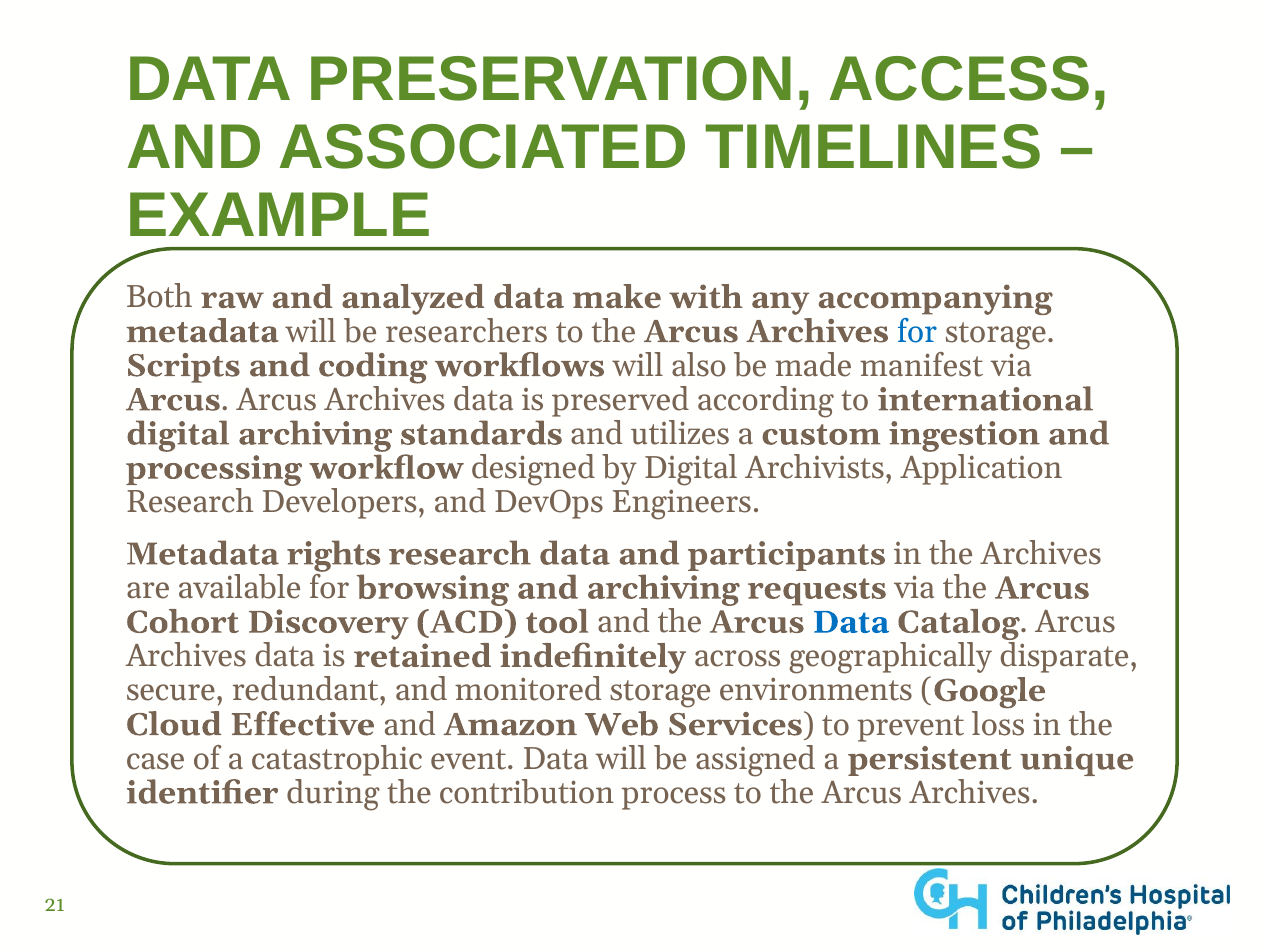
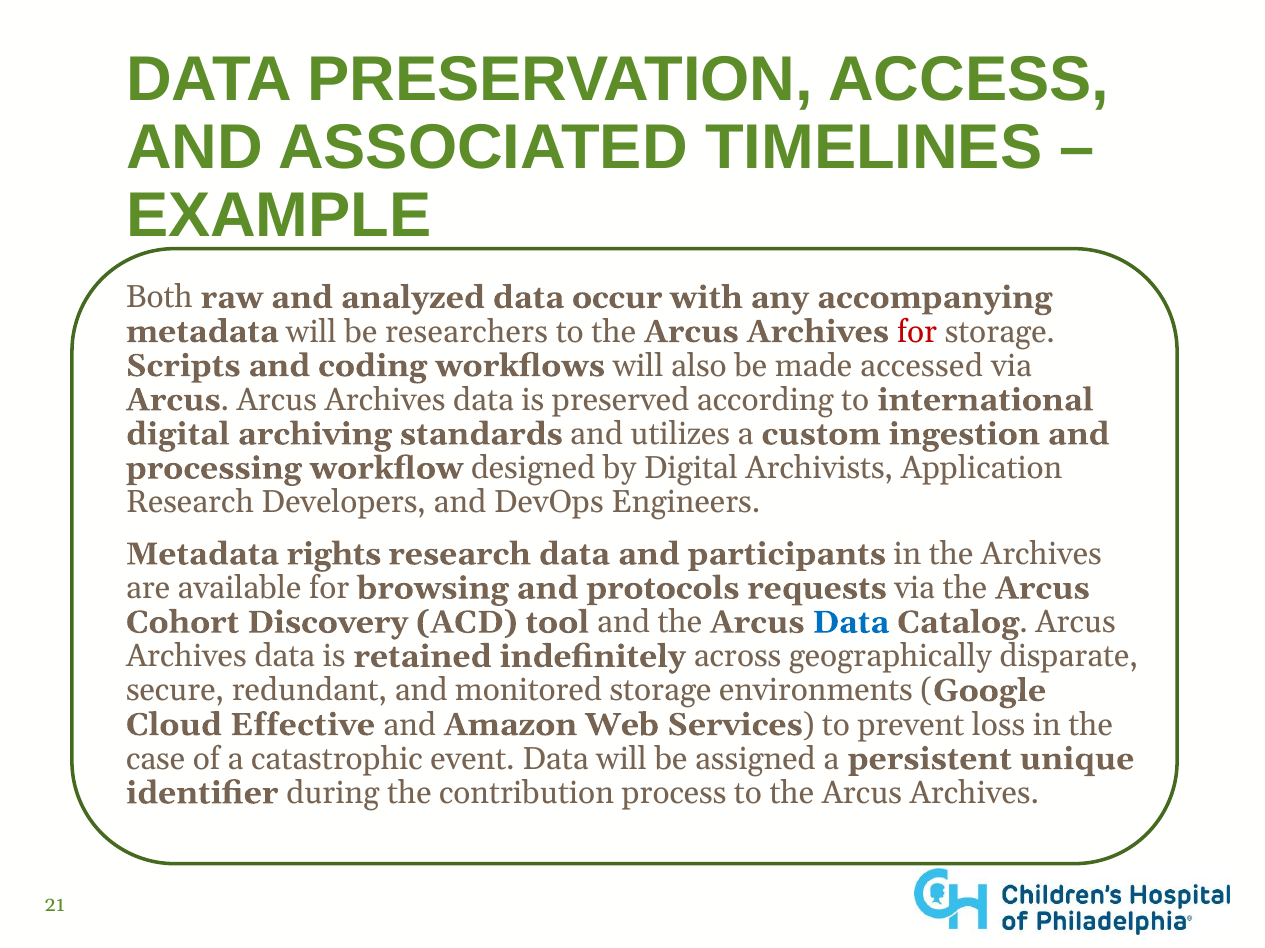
make: make -> occur
for at (917, 332) colour: blue -> red
manifest: manifest -> accessed
and archiving: archiving -> protocols
